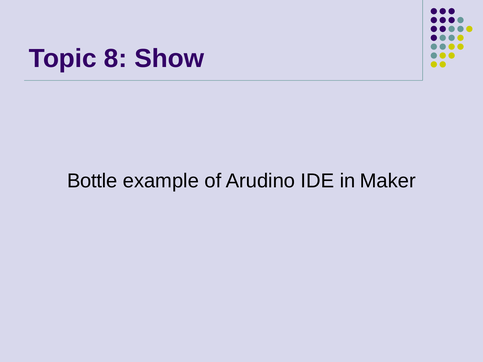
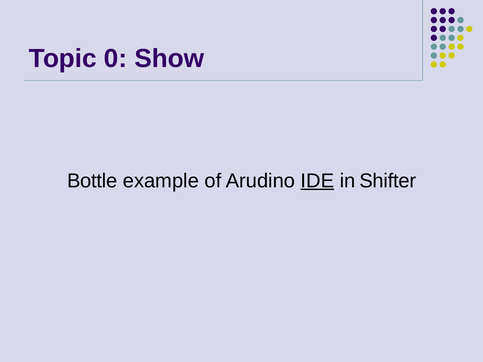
8: 8 -> 0
IDE underline: none -> present
Maker: Maker -> Shifter
